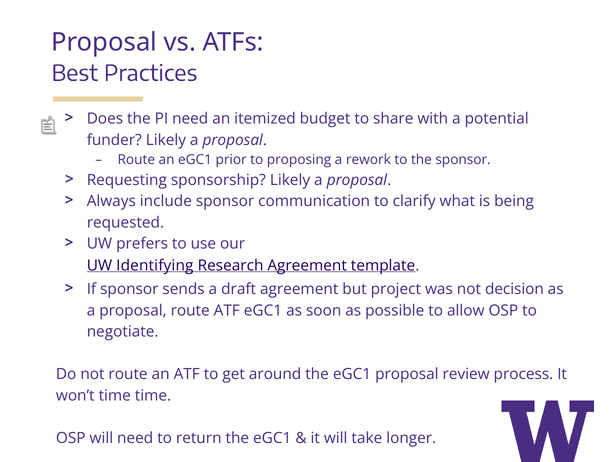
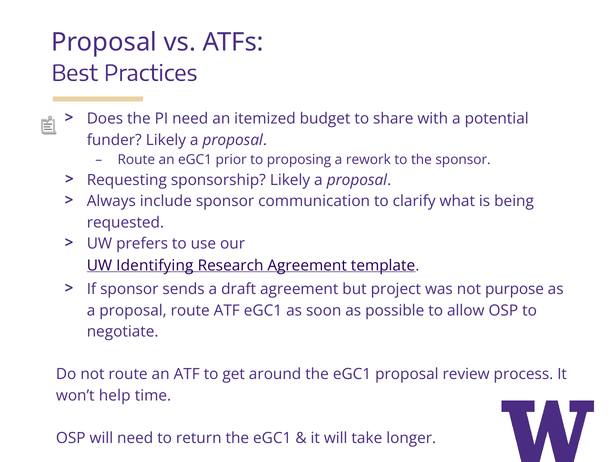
decision: decision -> purpose
won’t time: time -> help
